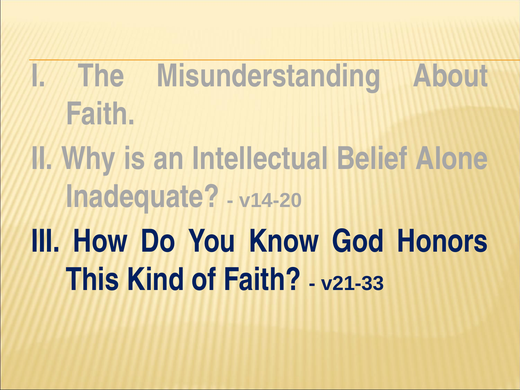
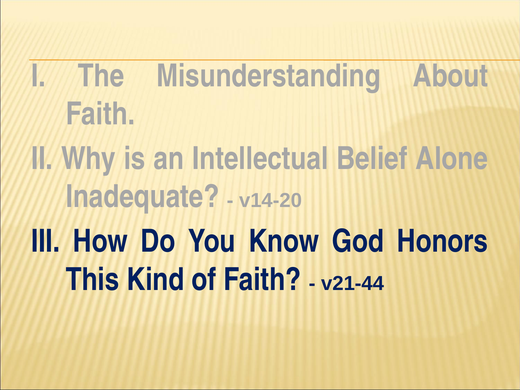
v21-33: v21-33 -> v21-44
